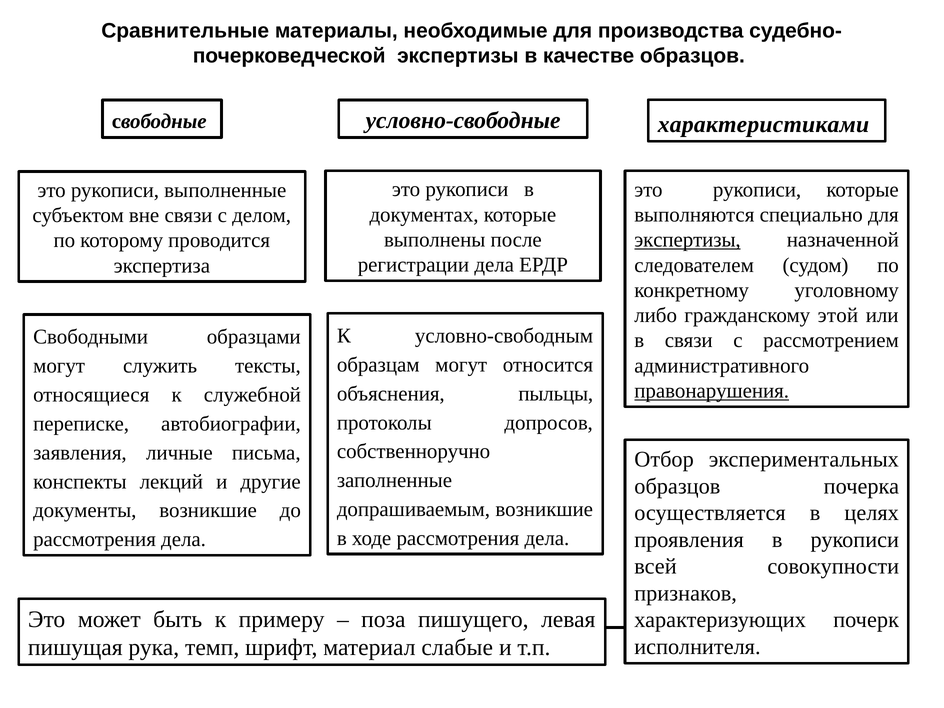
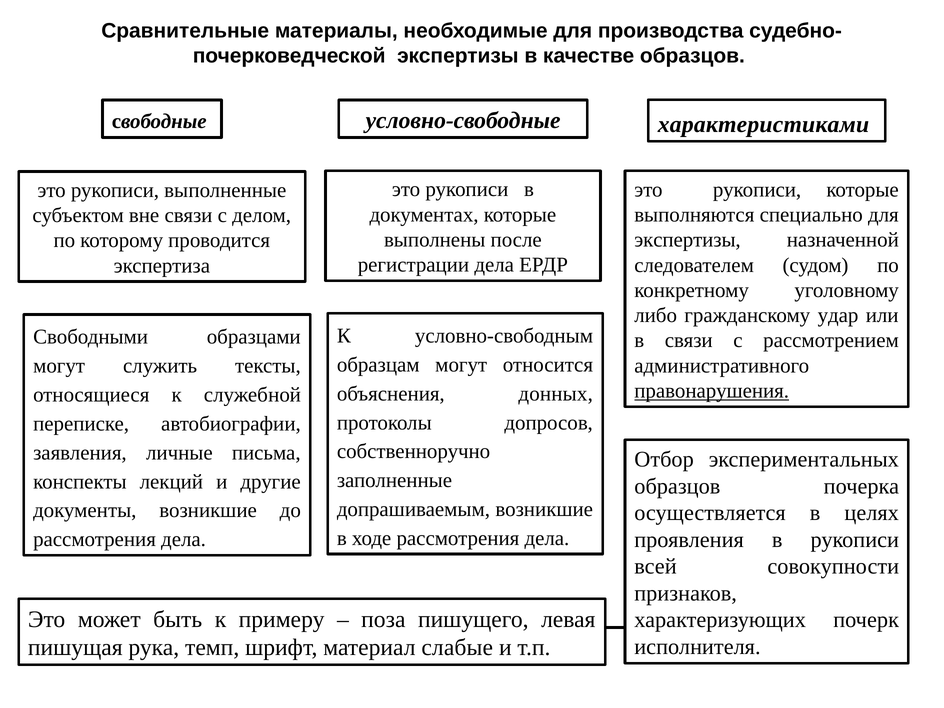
экспертизы at (688, 240) underline: present -> none
этой: этой -> удар
пыльцы: пыльцы -> донных
